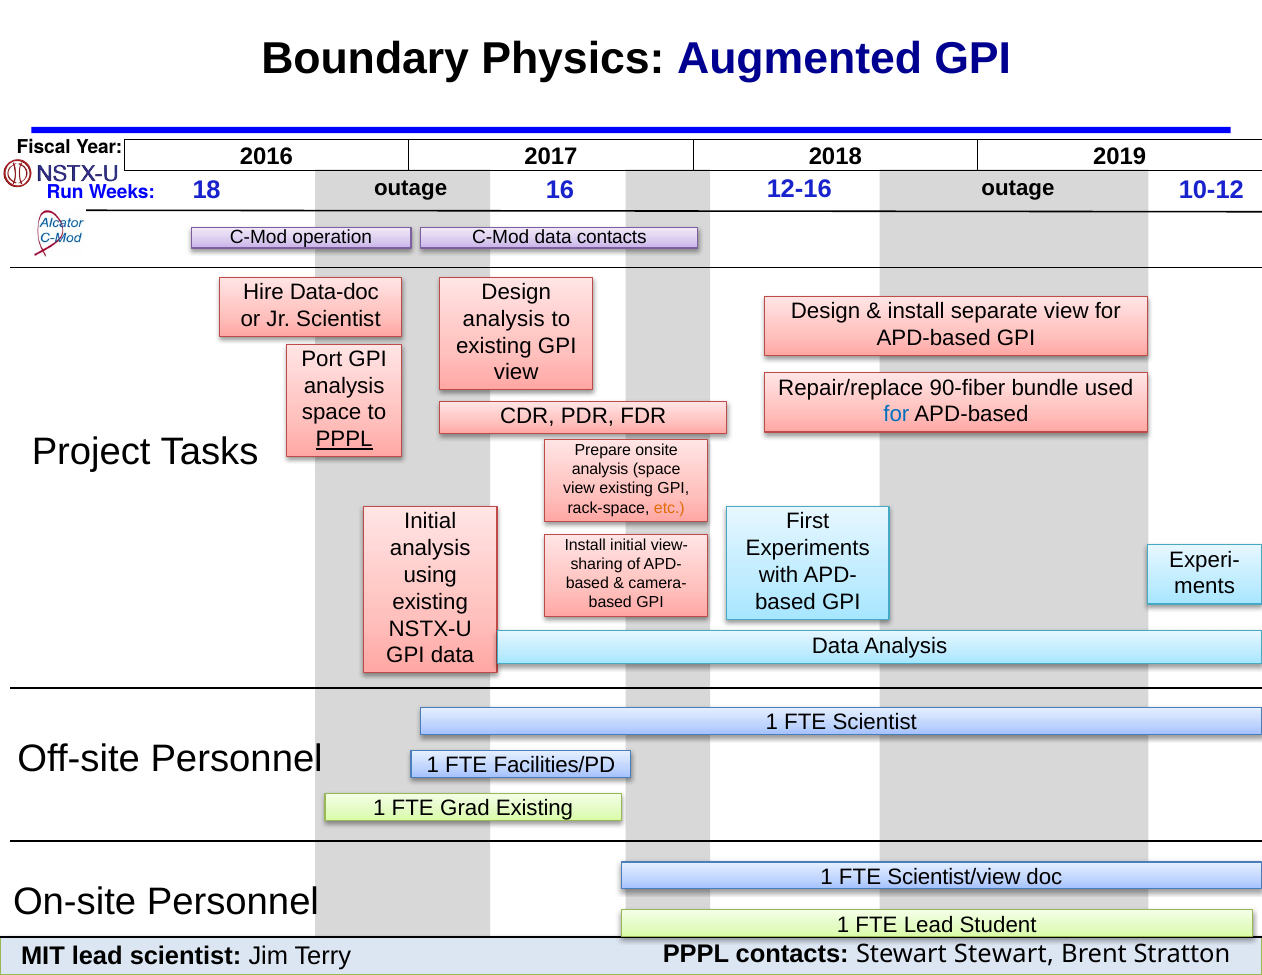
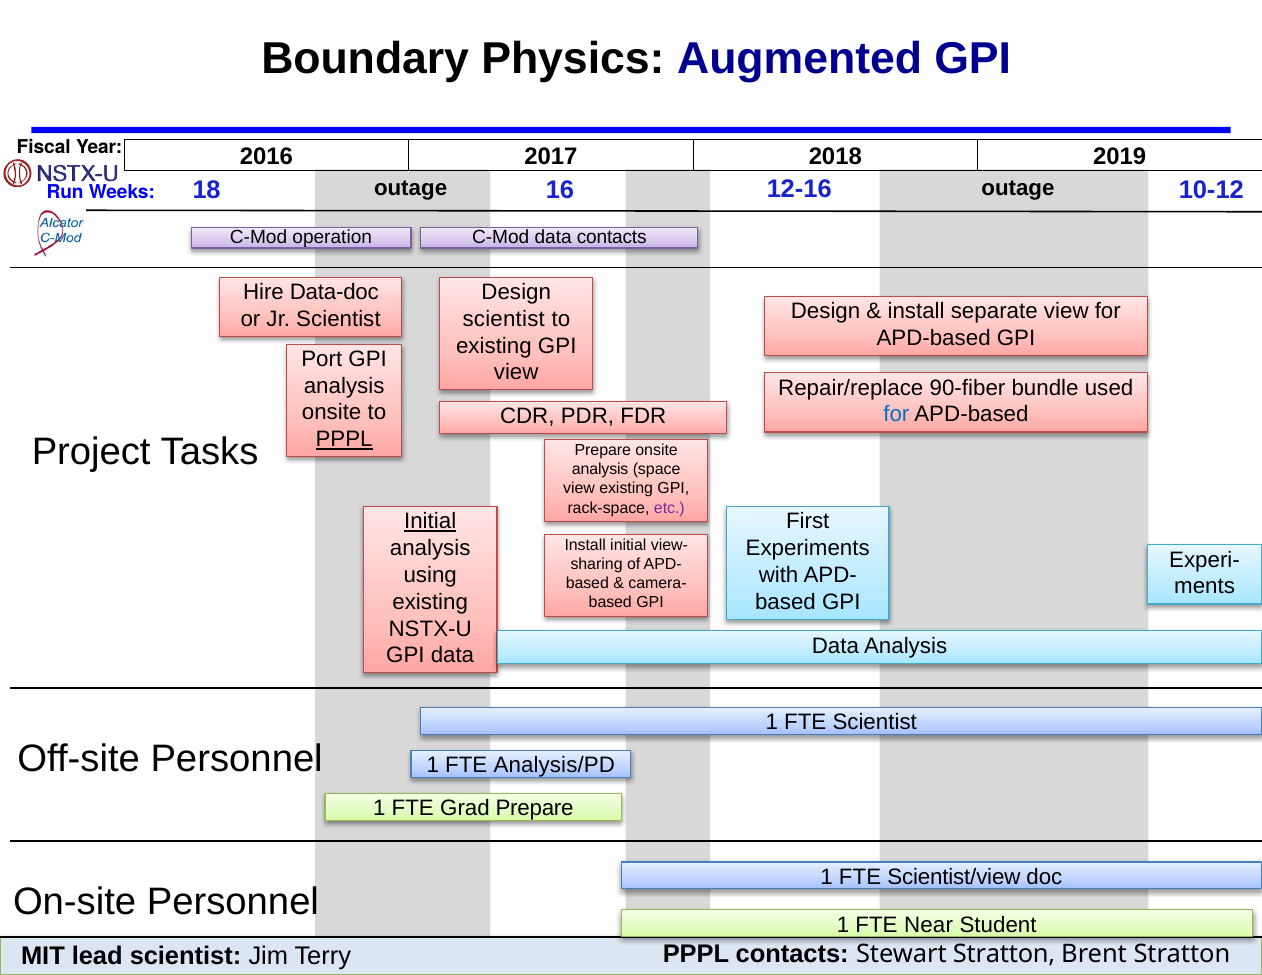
analysis at (504, 319): analysis -> scientist
space at (332, 413): space -> onsite
etc colour: orange -> purple
Initial at (430, 522) underline: none -> present
Facilities/PD: Facilities/PD -> Analysis/PD
Grad Existing: Existing -> Prepare
FTE Lead: Lead -> Near
Stewart Stewart: Stewart -> Stratton
